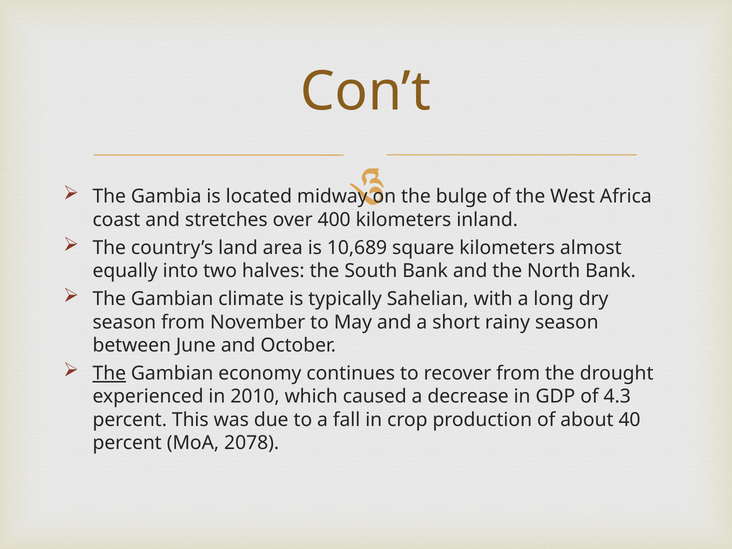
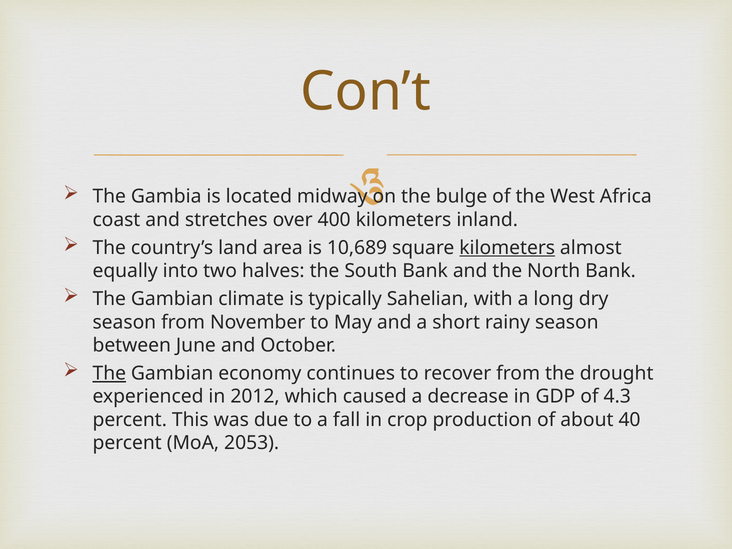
kilometers at (507, 248) underline: none -> present
2010: 2010 -> 2012
2078: 2078 -> 2053
